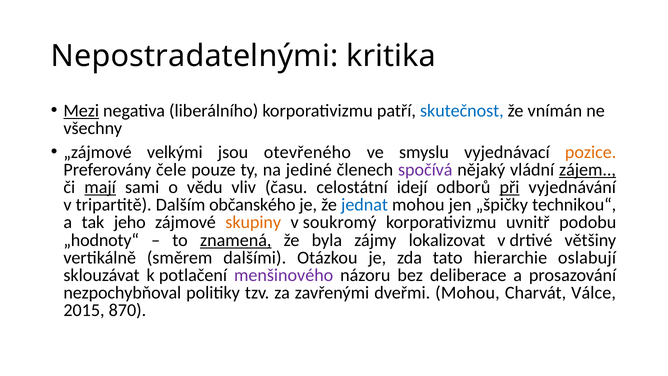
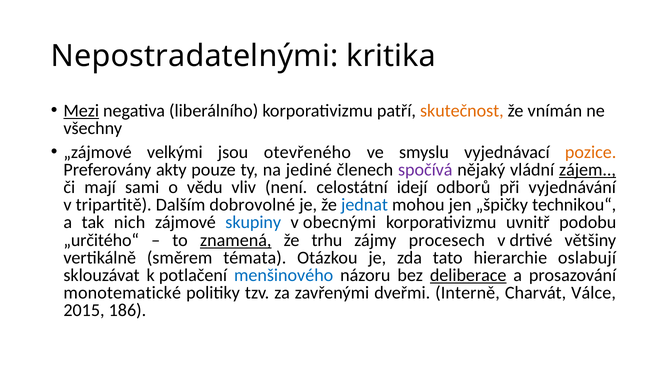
skutečnost colour: blue -> orange
čele: čele -> akty
mají underline: present -> none
času: času -> není
při underline: present -> none
občanského: občanského -> dobrovolné
jeho: jeho -> nich
skupiny colour: orange -> blue
soukromý: soukromý -> obecnými
„hodnoty“: „hodnoty“ -> „určitého“
byla: byla -> trhu
lokalizovat: lokalizovat -> procesech
dalšími: dalšími -> témata
menšinového colour: purple -> blue
deliberace underline: none -> present
nezpochybňoval: nezpochybňoval -> monotematické
dveřmi Mohou: Mohou -> Interně
870: 870 -> 186
